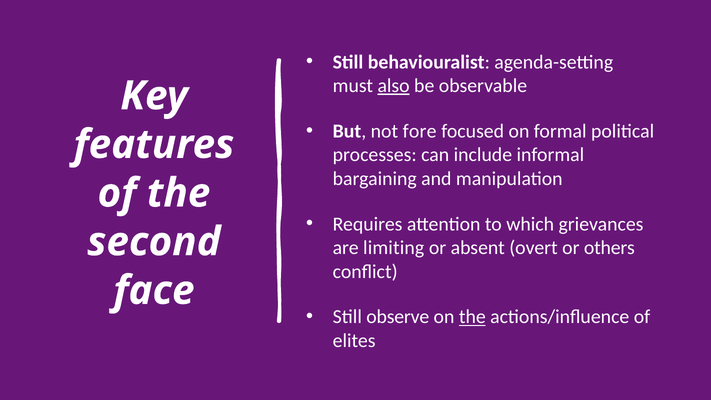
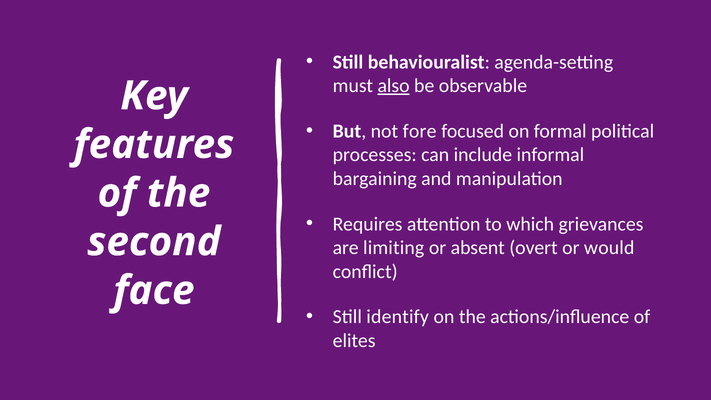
others: others -> would
observe: observe -> identify
the at (472, 317) underline: present -> none
